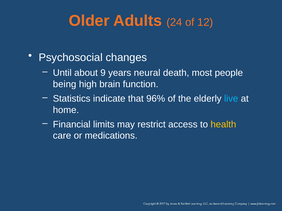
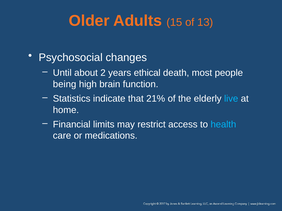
24: 24 -> 15
12: 12 -> 13
9: 9 -> 2
neural: neural -> ethical
96%: 96% -> 21%
health colour: yellow -> light blue
